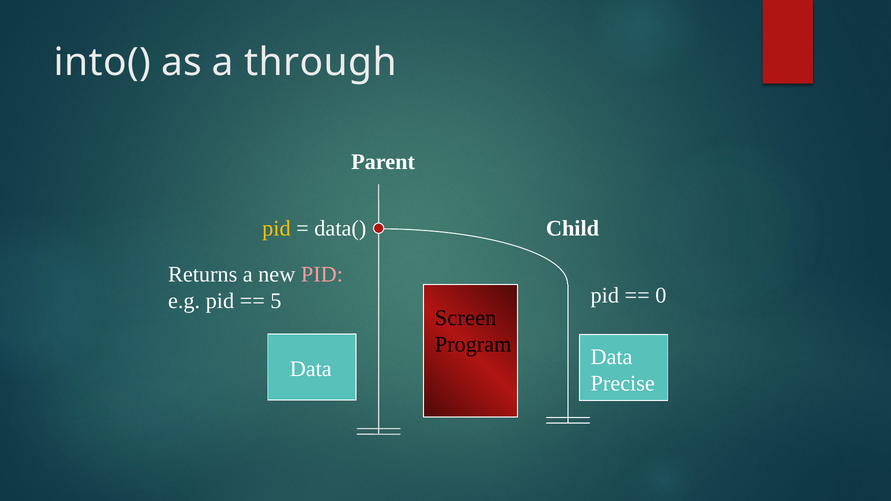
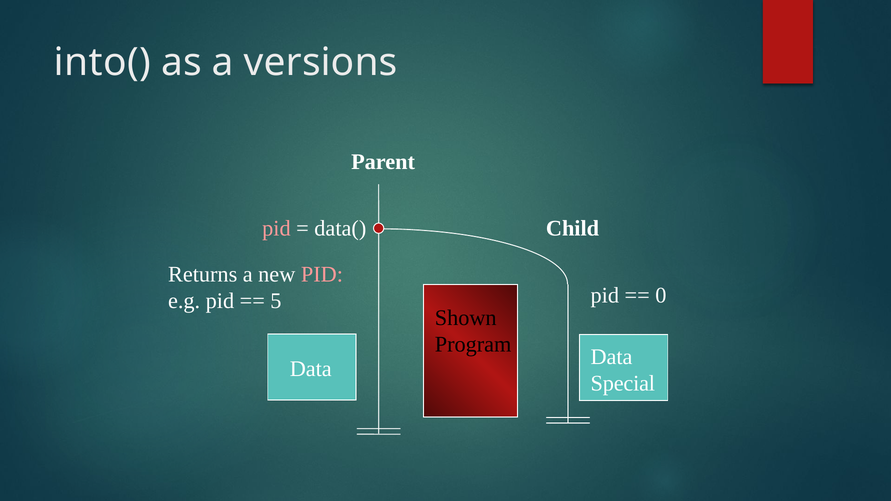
through: through -> versions
pid at (276, 229) colour: yellow -> pink
Screen: Screen -> Shown
Precise: Precise -> Special
